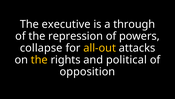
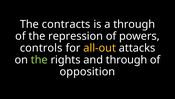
executive: executive -> contracts
collapse: collapse -> controls
the at (39, 60) colour: yellow -> light green
and political: political -> through
